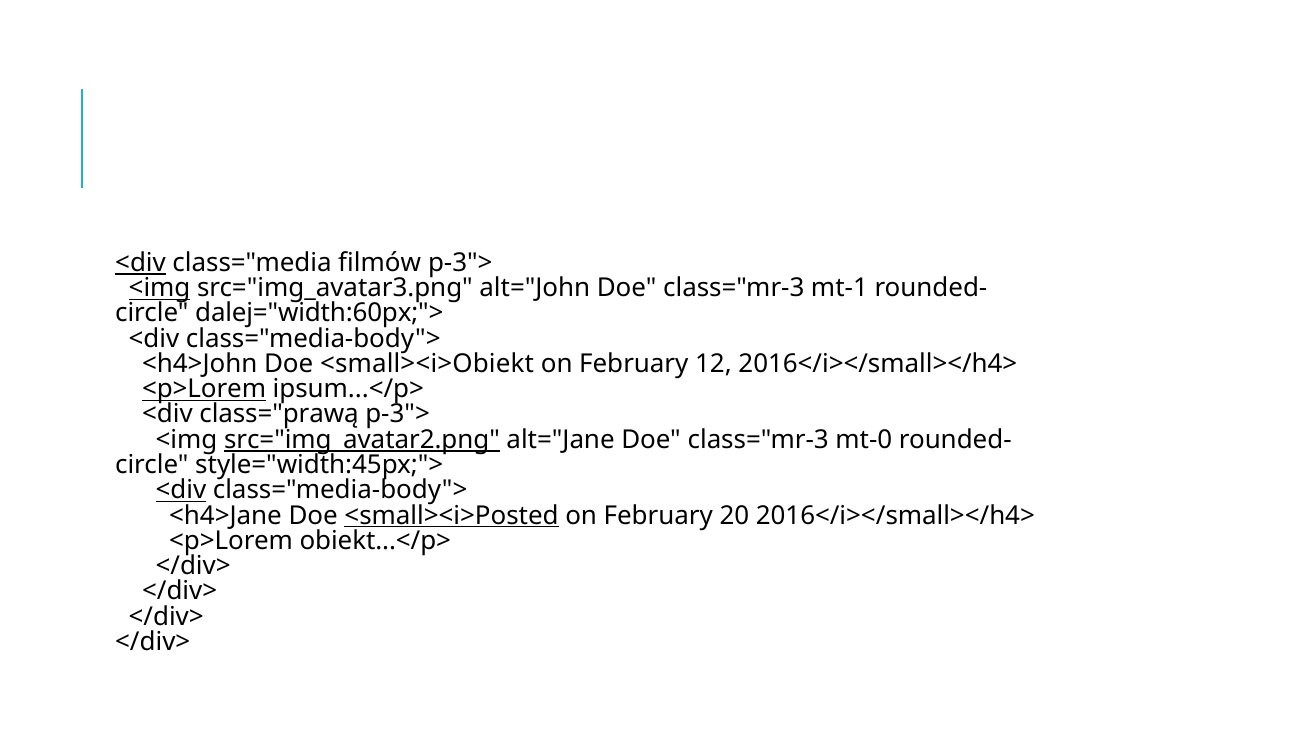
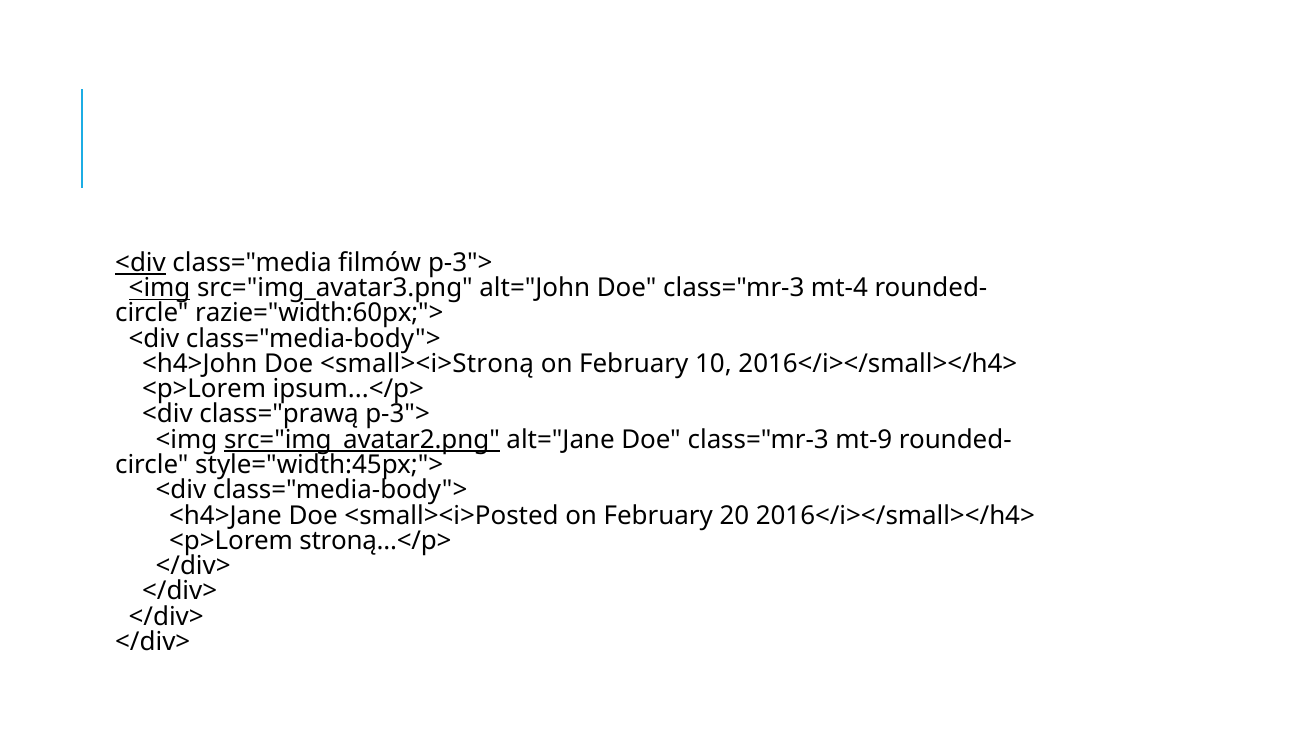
mt-1: mt-1 -> mt-4
dalej="width:60px;">: dalej="width:60px;"> -> razie="width:60px;">
<small><i>Obiekt: <small><i>Obiekt -> <small><i>Stroną
12: 12 -> 10
<p>Lorem at (204, 389) underline: present -> none
mt-0: mt-0 -> mt-9
<div at (181, 490) underline: present -> none
<small><i>Posted underline: present -> none
obiekt...</p>: obiekt...</p> -> stroną...</p>
